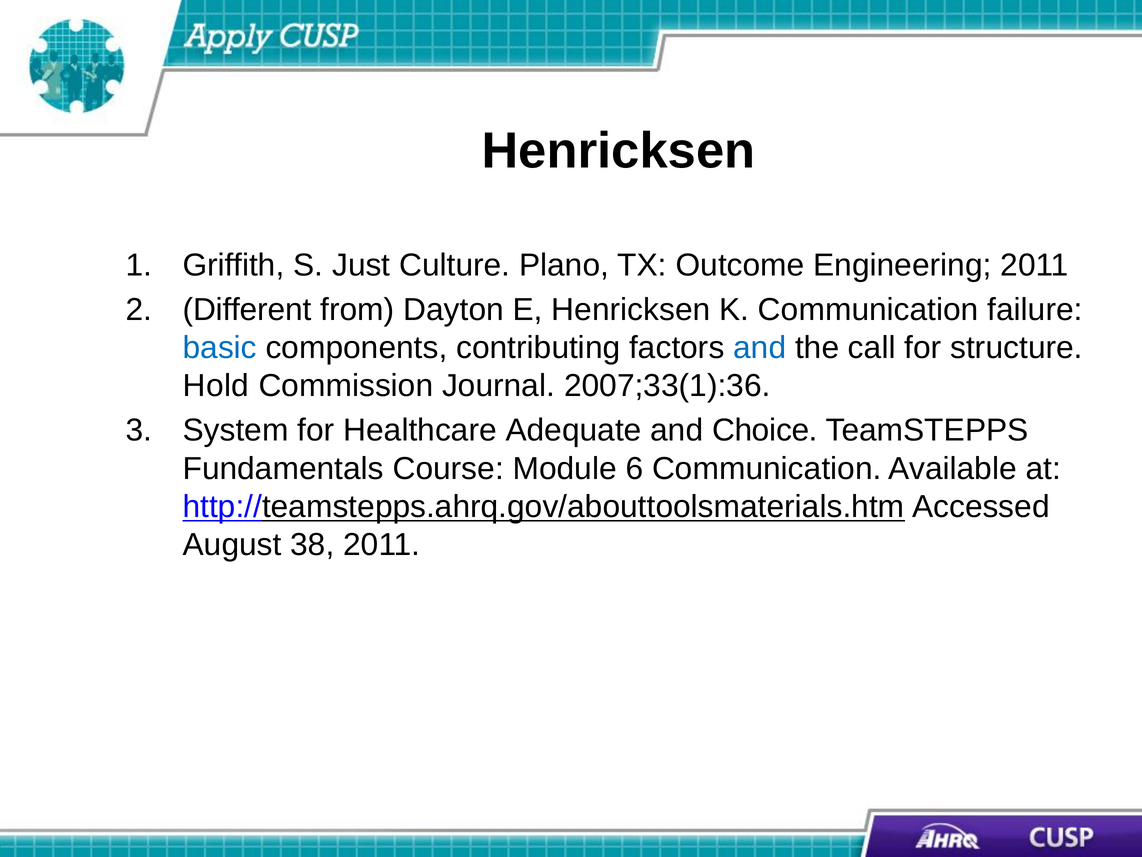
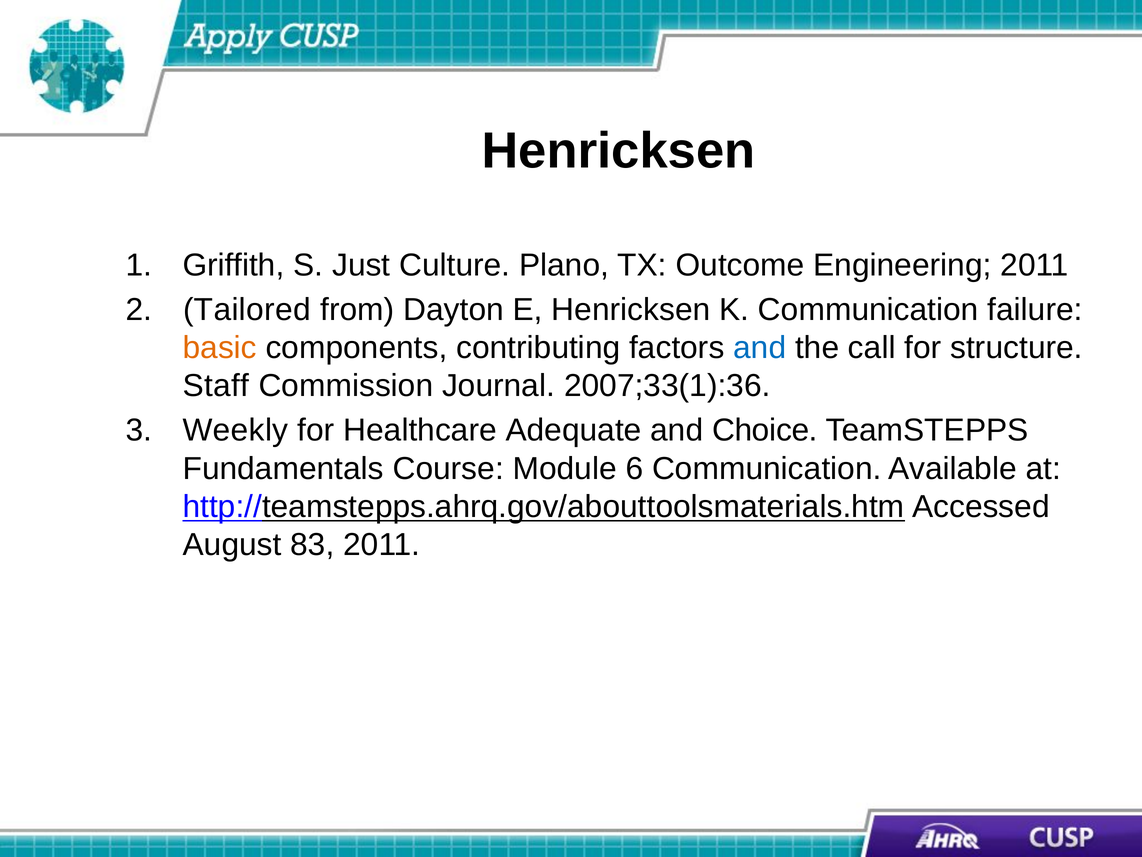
Different: Different -> Tailored
basic colour: blue -> orange
Hold: Hold -> Staff
System: System -> Weekly
38: 38 -> 83
